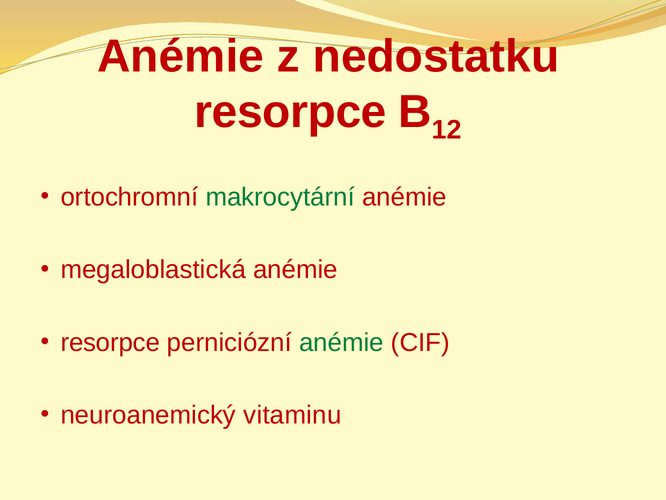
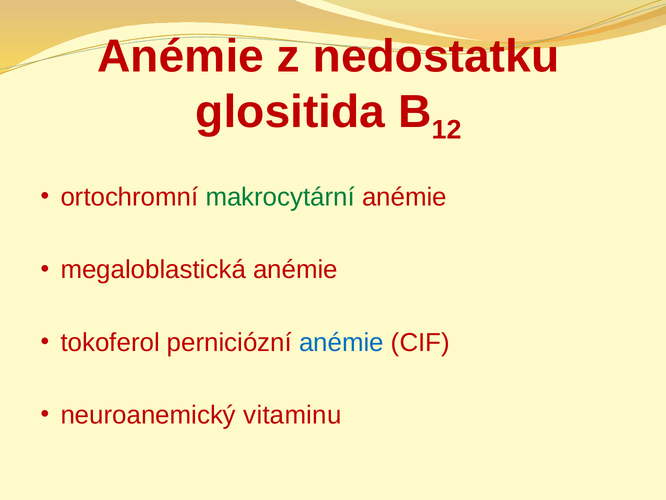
resorpce at (290, 112): resorpce -> glositida
resorpce at (110, 342): resorpce -> tokoferol
anémie at (341, 342) colour: green -> blue
